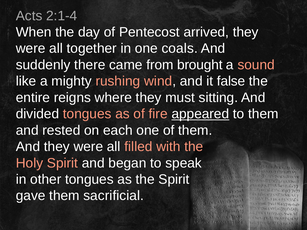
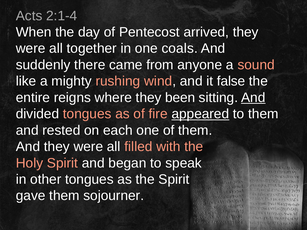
brought: brought -> anyone
must: must -> been
And at (253, 98) underline: none -> present
sacrificial: sacrificial -> sojourner
